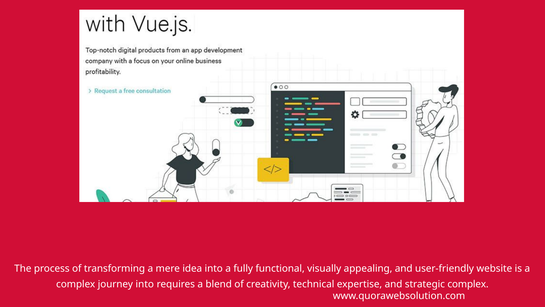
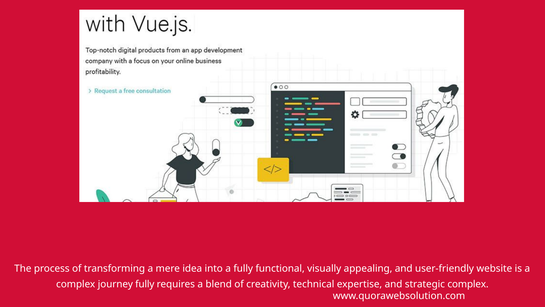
journey into: into -> fully
